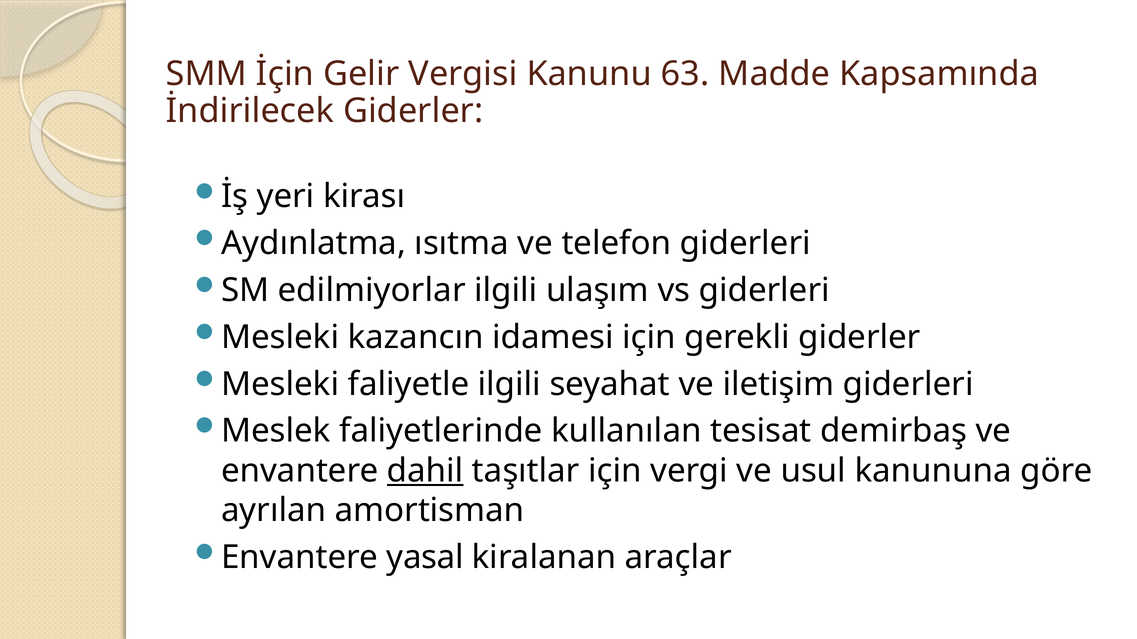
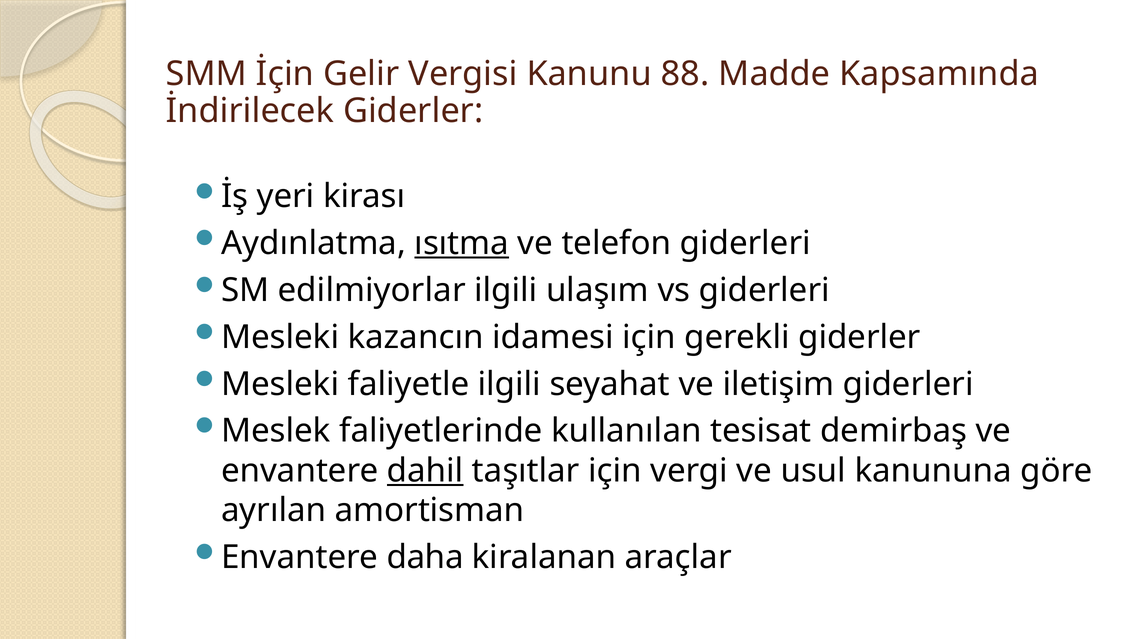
63: 63 -> 88
ısıtma underline: none -> present
yasal: yasal -> daha
